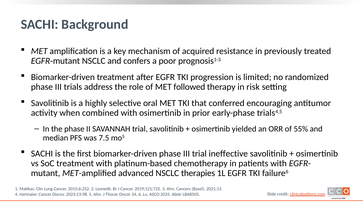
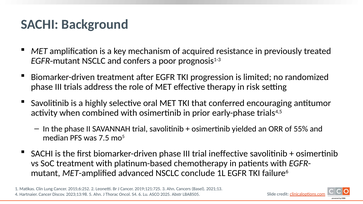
followed: followed -> effective
therapies: therapies -> conclude
